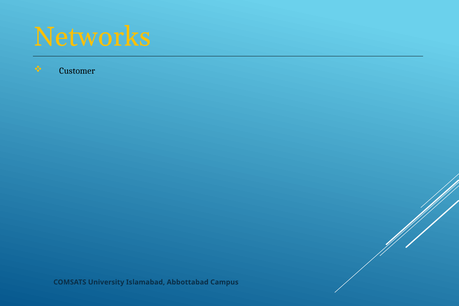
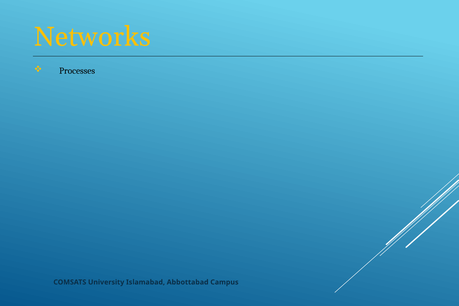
Customer: Customer -> Processes
